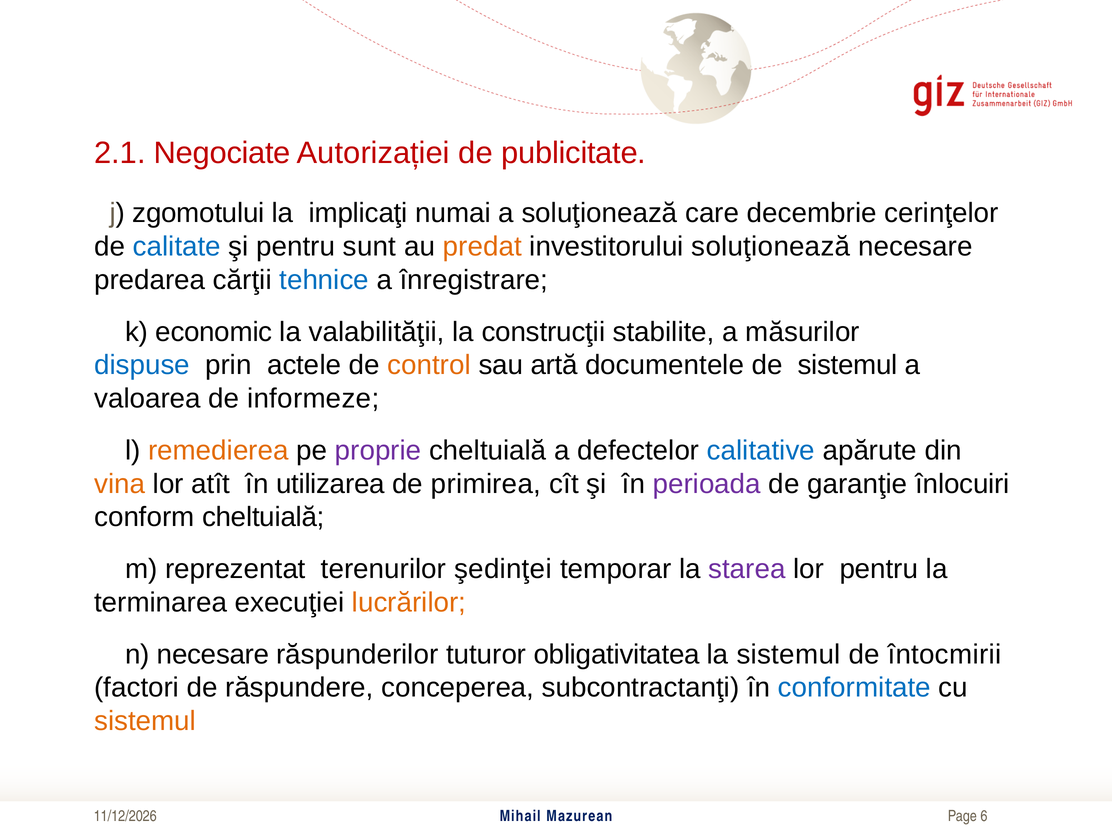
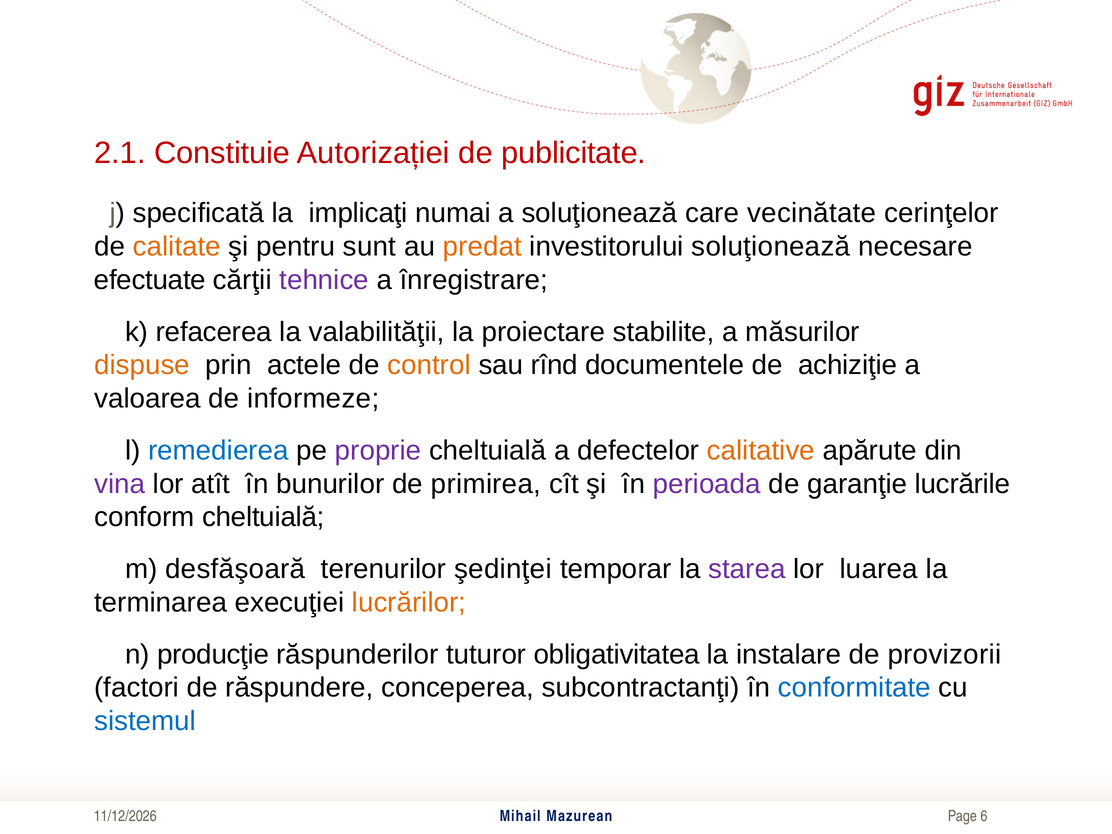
Negociate: Negociate -> Constituie
zgomotului: zgomotului -> specificată
decembrie: decembrie -> vecinătate
calitate colour: blue -> orange
predarea: predarea -> efectuate
tehnice colour: blue -> purple
economic: economic -> refacerea
construcţii: construcţii -> proiectare
dispuse colour: blue -> orange
artă: artă -> rînd
de sistemul: sistemul -> achiziţie
remedierea colour: orange -> blue
calitative colour: blue -> orange
vina colour: orange -> purple
utilizarea: utilizarea -> bunurilor
înlocuiri: înlocuiri -> lucrările
reprezentat: reprezentat -> desfăşoară
lor pentru: pentru -> luarea
n necesare: necesare -> producţie
la sistemul: sistemul -> instalare
întocmirii: întocmirii -> provizorii
sistemul at (145, 721) colour: orange -> blue
